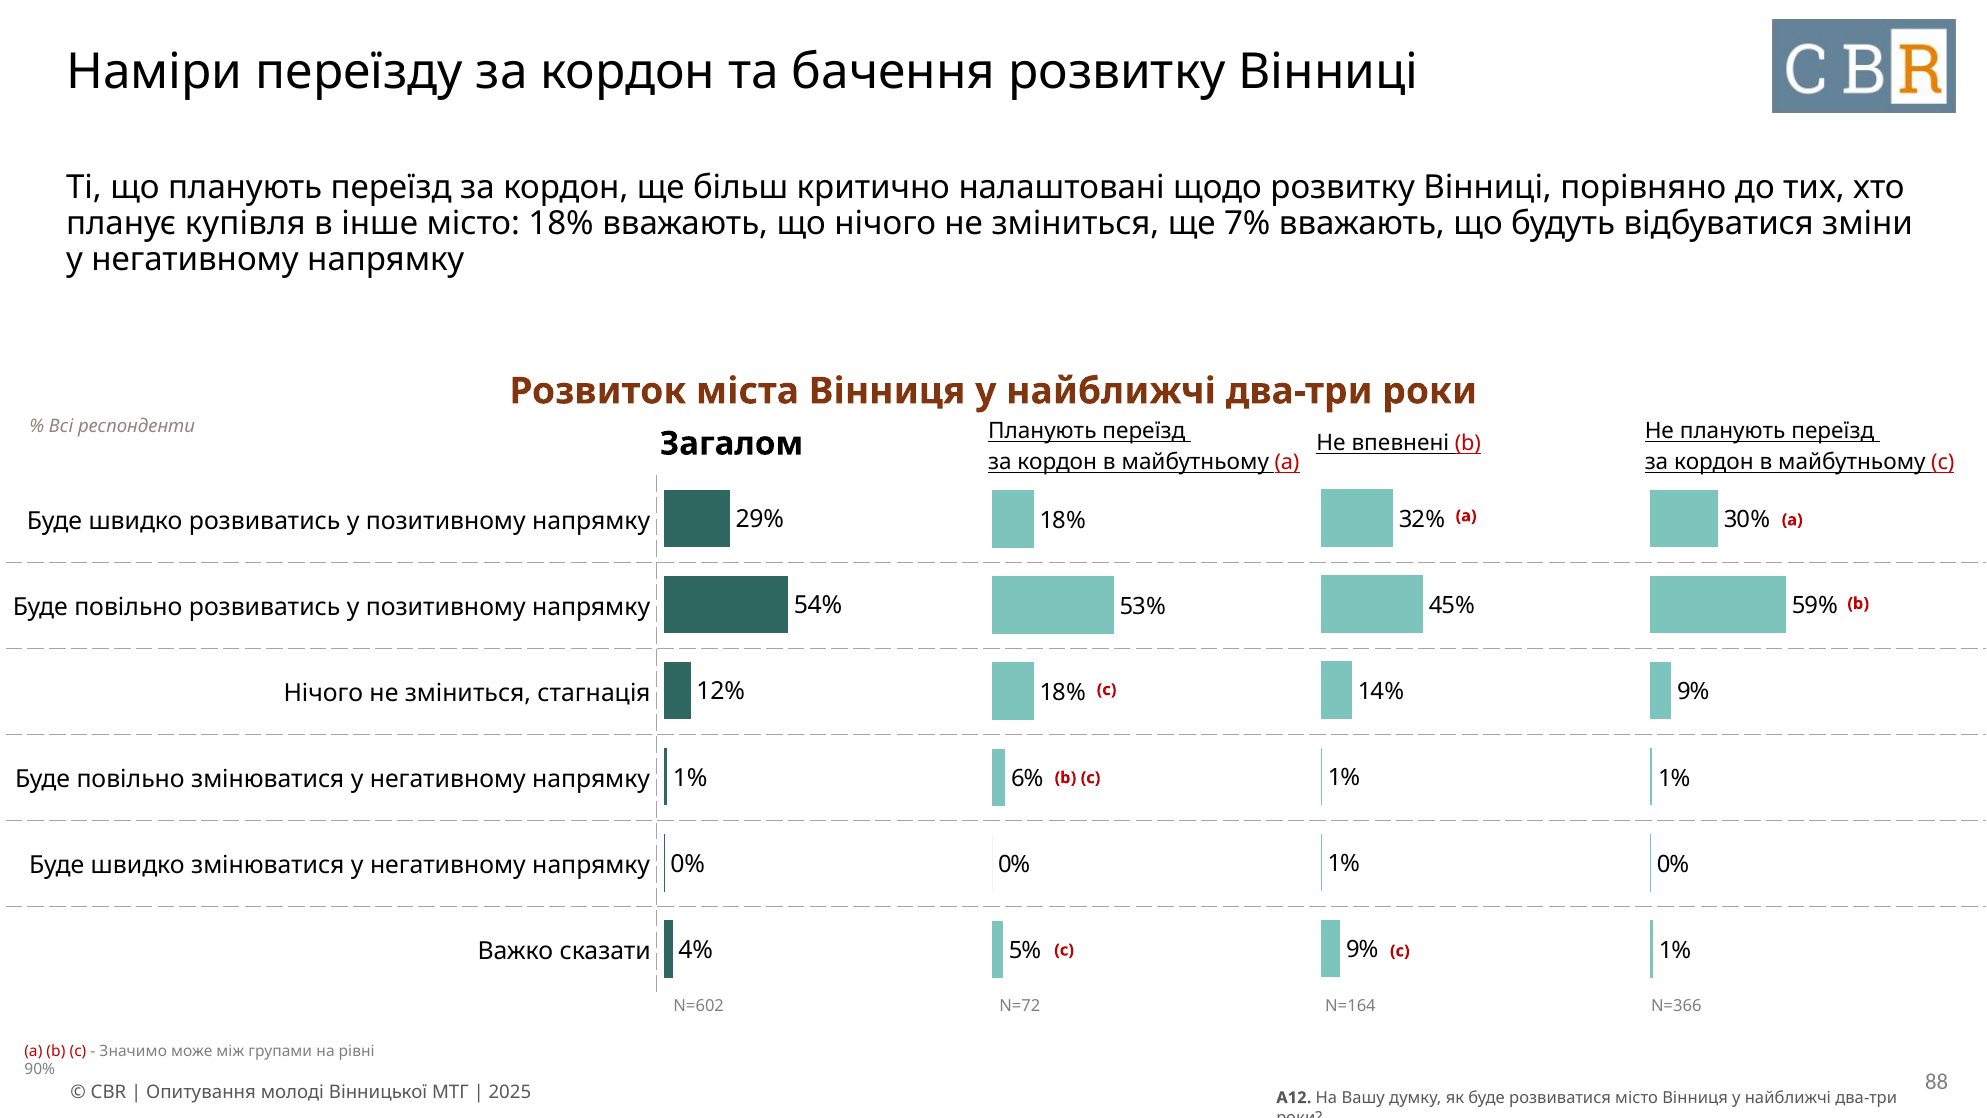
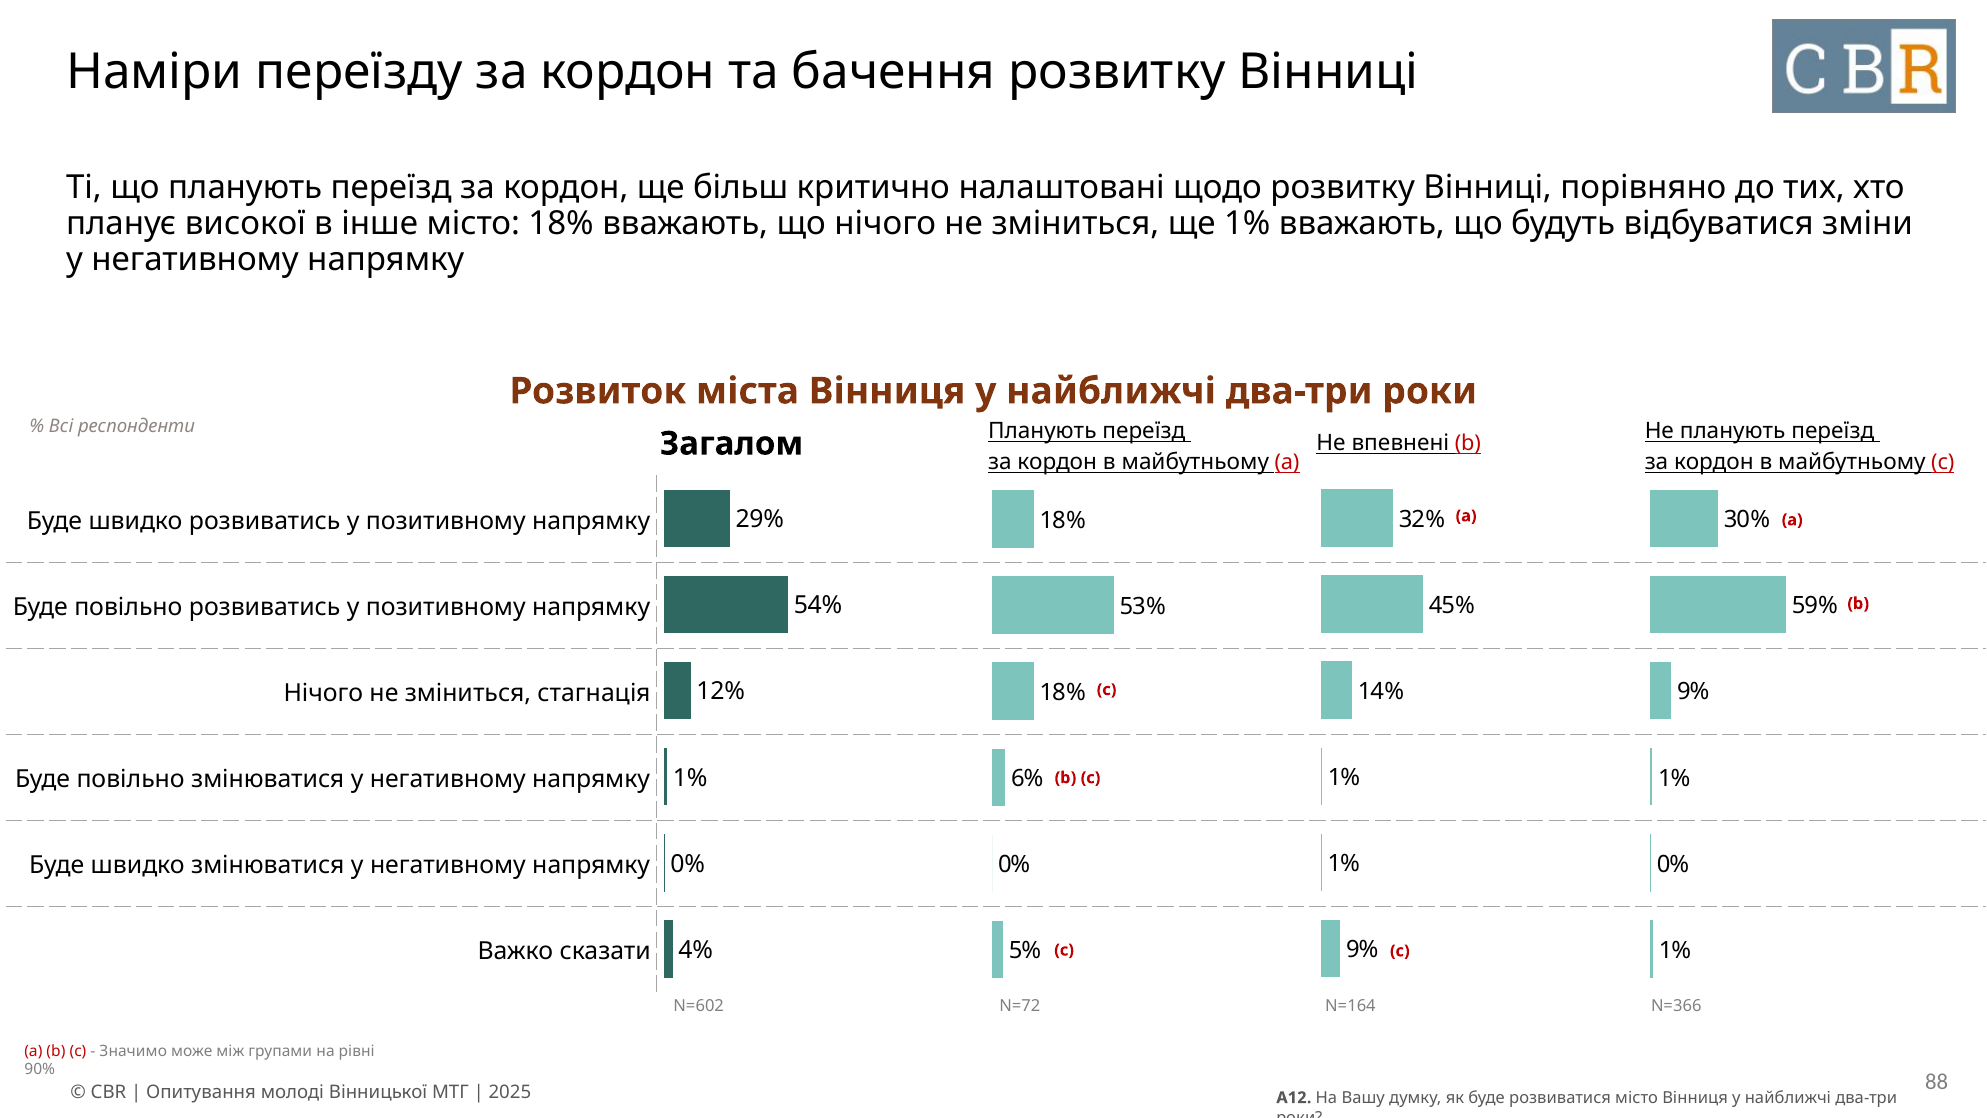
купівля: купівля -> високої
ще 7%: 7% -> 1%
